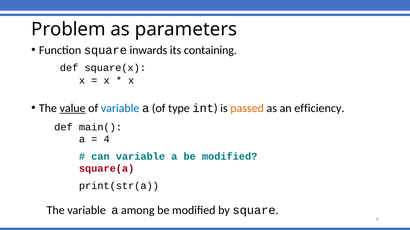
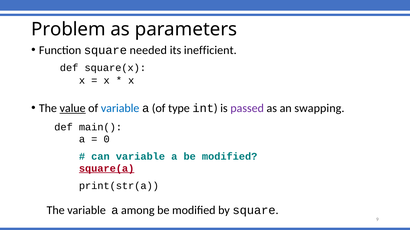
inwards: inwards -> needed
containing: containing -> inefficient
passed colour: orange -> purple
efficiency: efficiency -> swapping
4: 4 -> 0
square(a underline: none -> present
